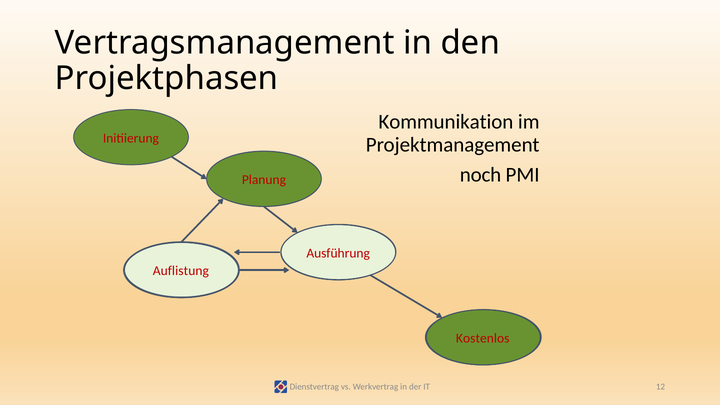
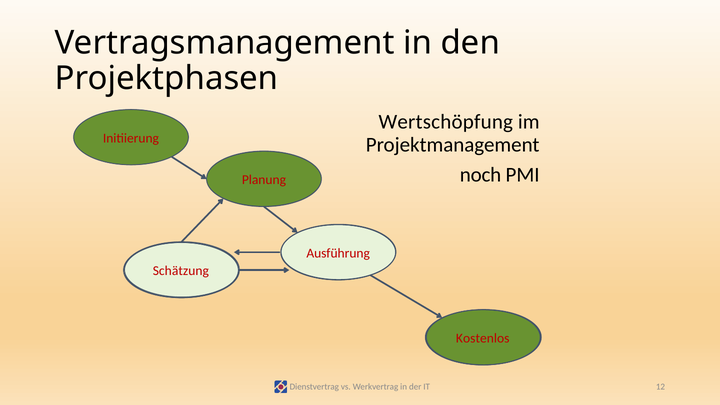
Kommunikation: Kommunikation -> Wertschöpfung
Auflistung: Auflistung -> Schätzung
